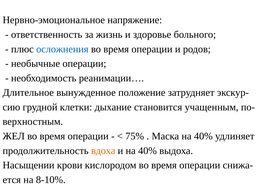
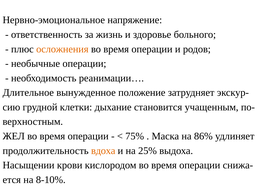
осложнения colour: blue -> orange
Маска на 40%: 40% -> 86%
и на 40%: 40% -> 25%
